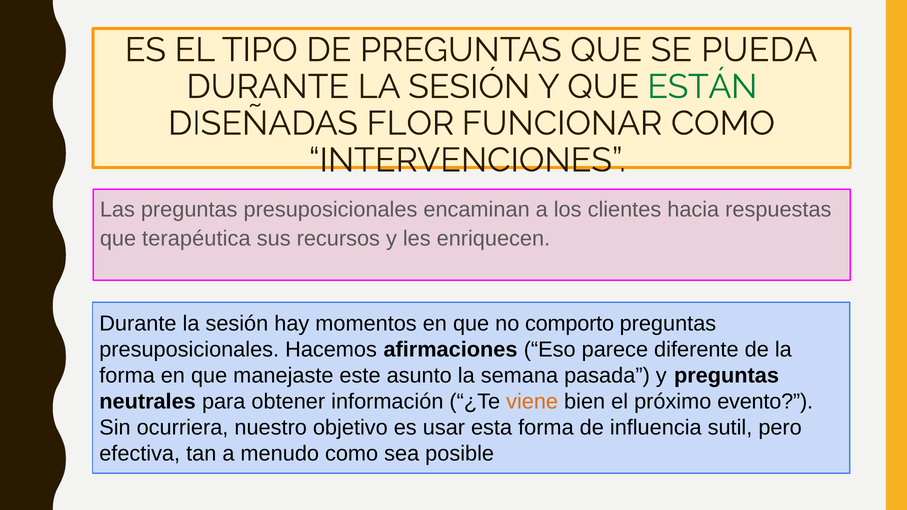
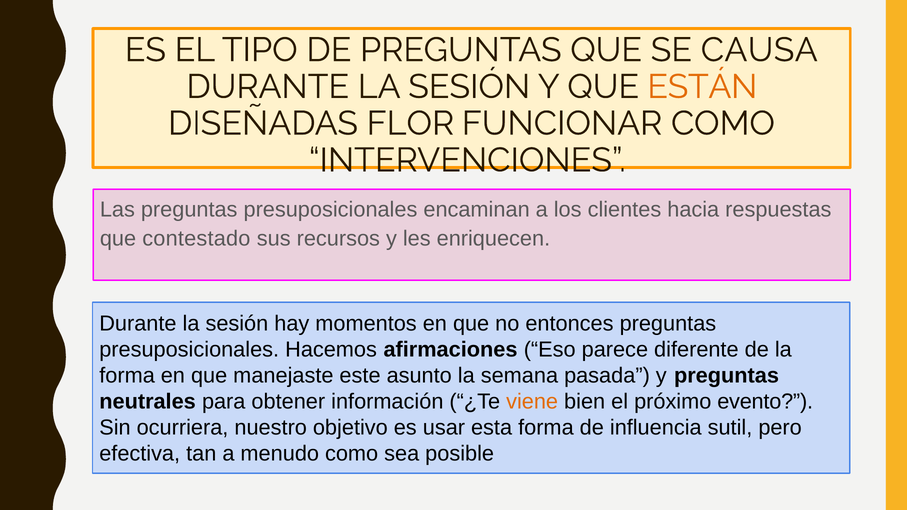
PUEDA: PUEDA -> CAUSA
ESTÁN colour: green -> orange
terapéutica: terapéutica -> contestado
comporto: comporto -> entonces
